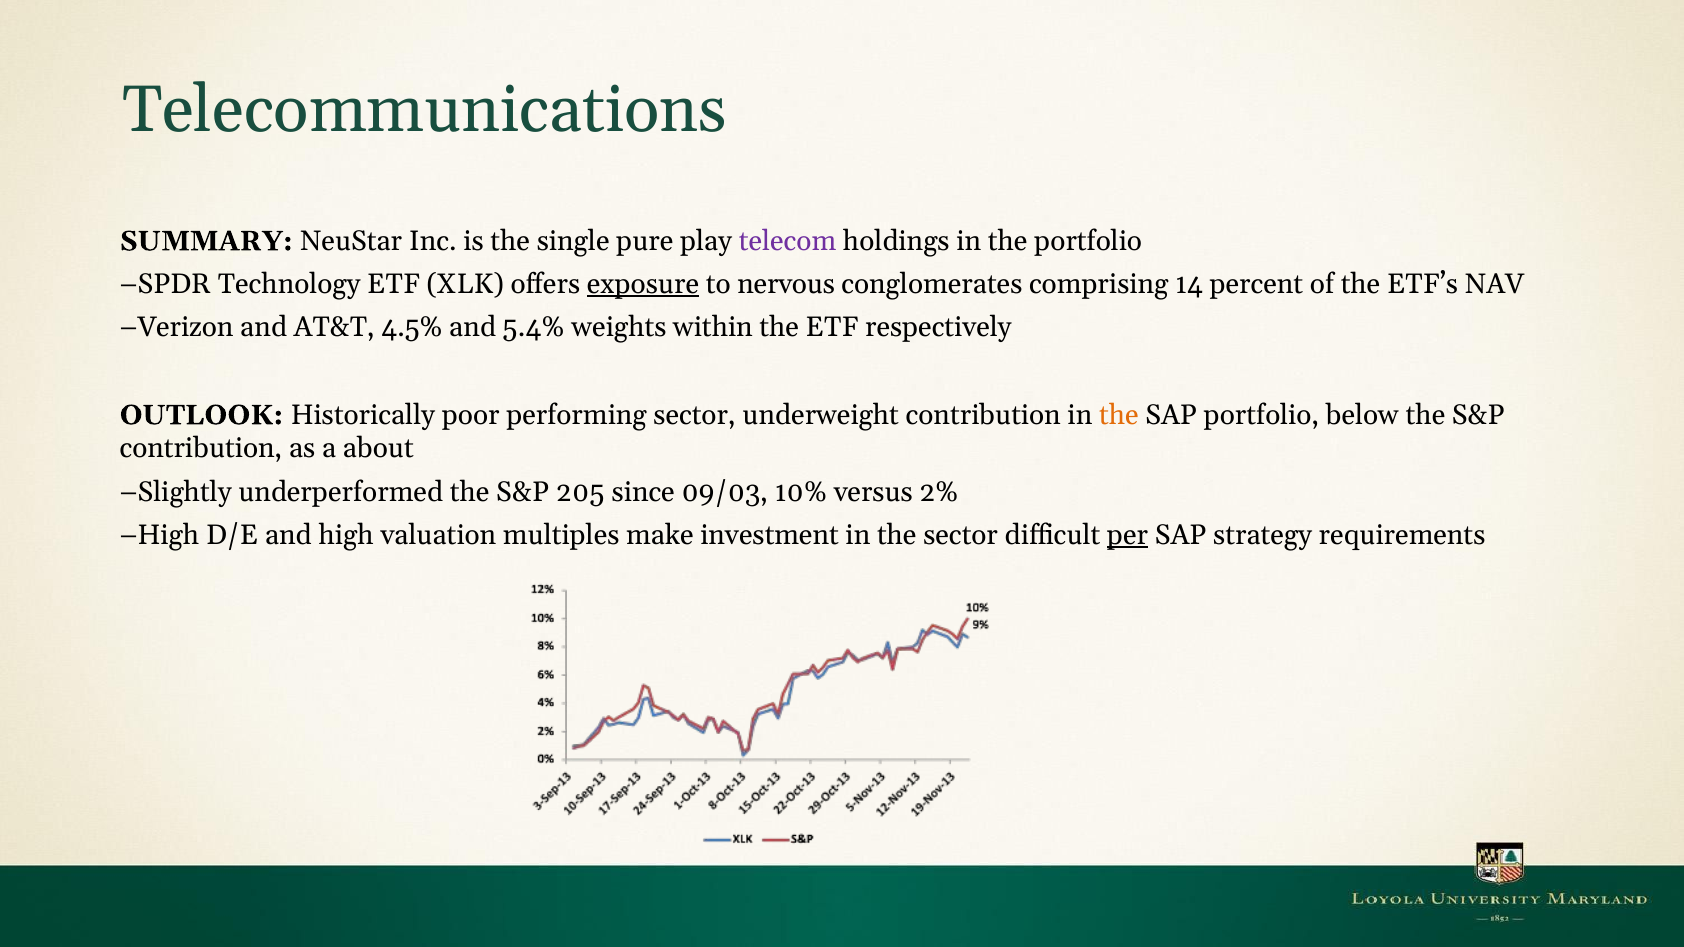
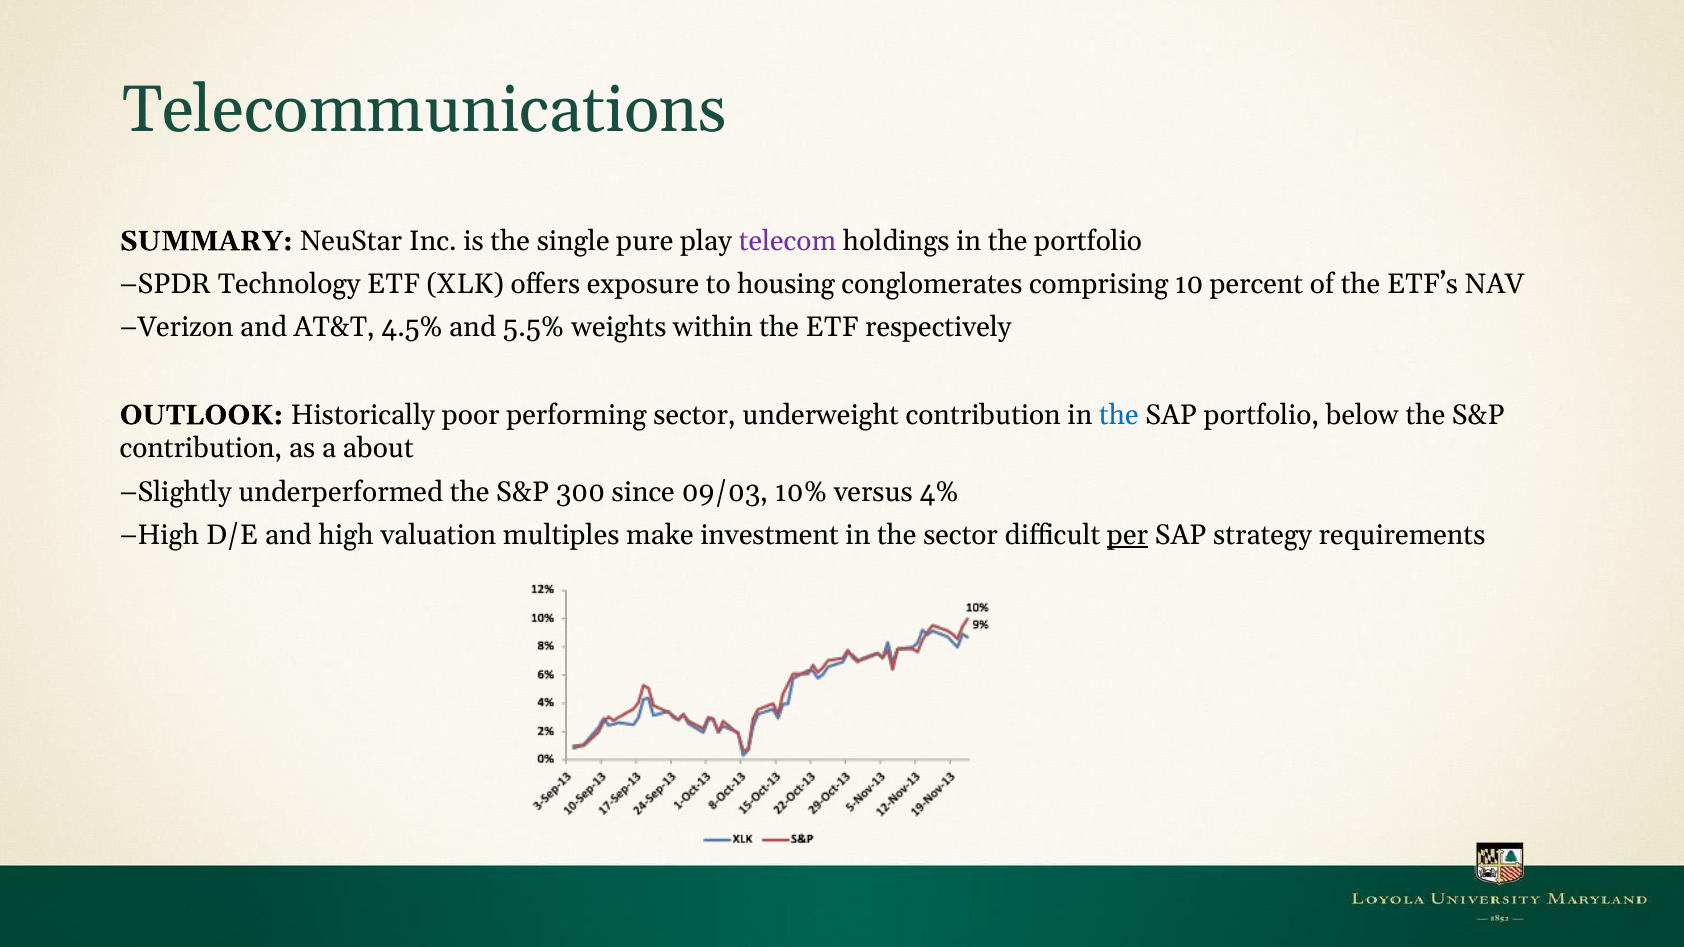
exposure underline: present -> none
nervous: nervous -> housing
14: 14 -> 10
5.4%: 5.4% -> 5.5%
the at (1119, 415) colour: orange -> blue
205: 205 -> 300
2%: 2% -> 4%
